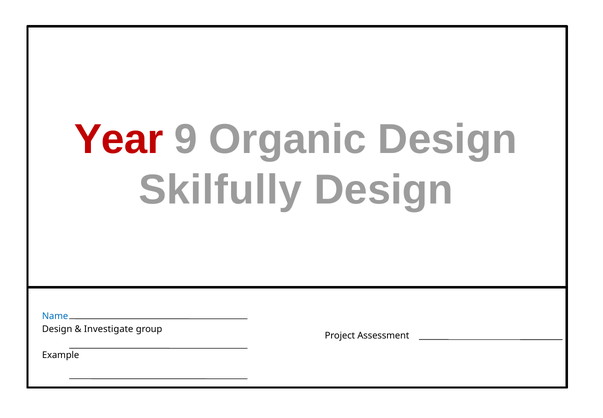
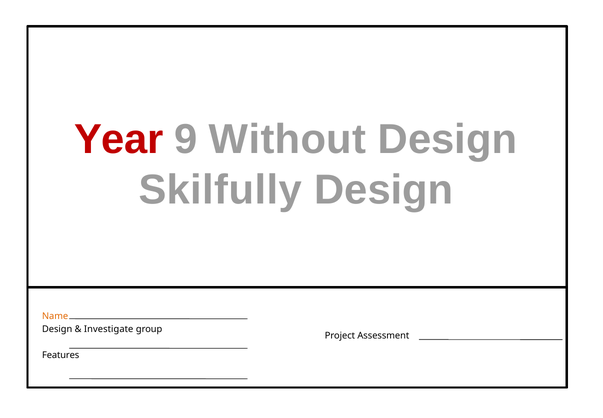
Organic: Organic -> Without
Name colour: blue -> orange
Example: Example -> Features
